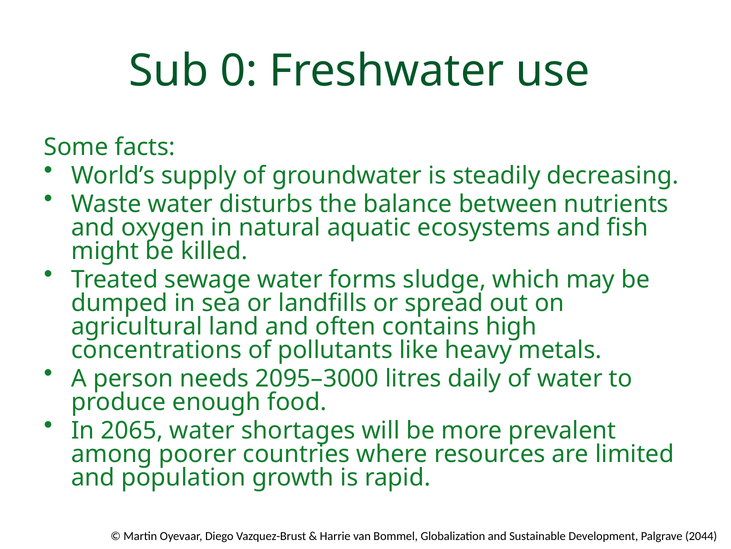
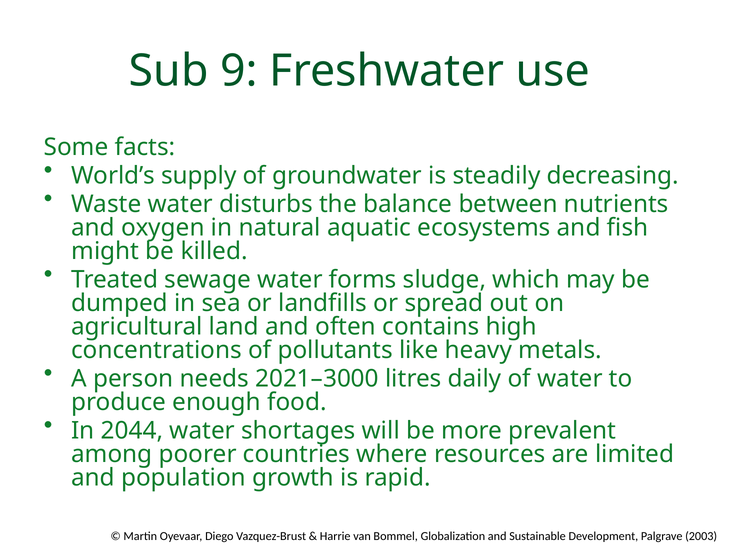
0: 0 -> 9
2095–3000: 2095–3000 -> 2021–3000
2065: 2065 -> 2044
2044: 2044 -> 2003
